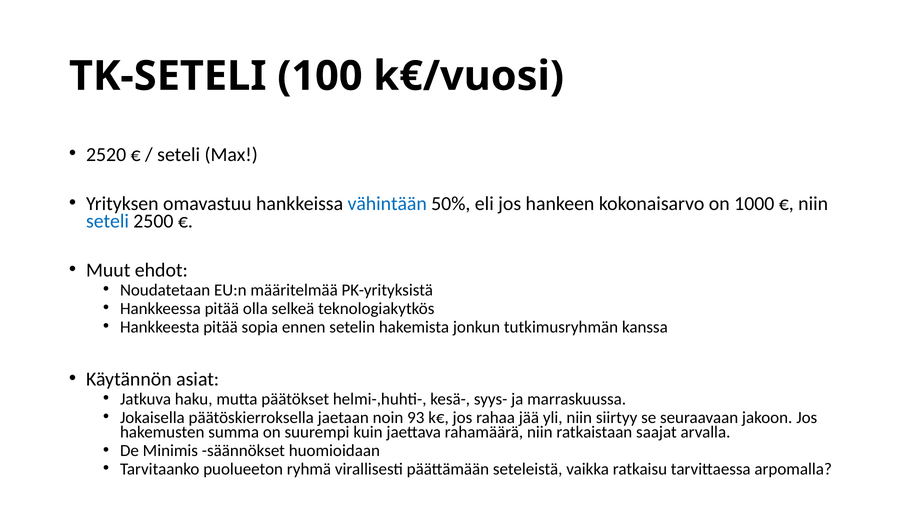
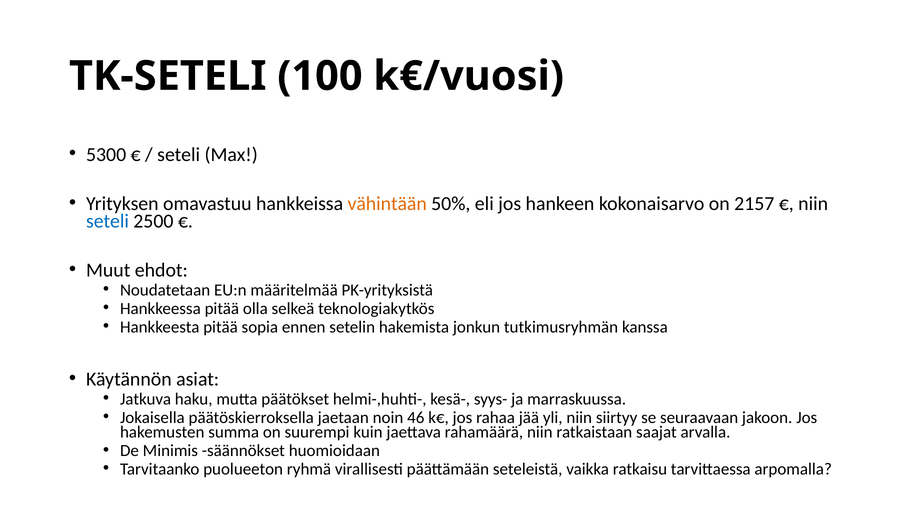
2520: 2520 -> 5300
vähintään colour: blue -> orange
1000: 1000 -> 2157
93: 93 -> 46
